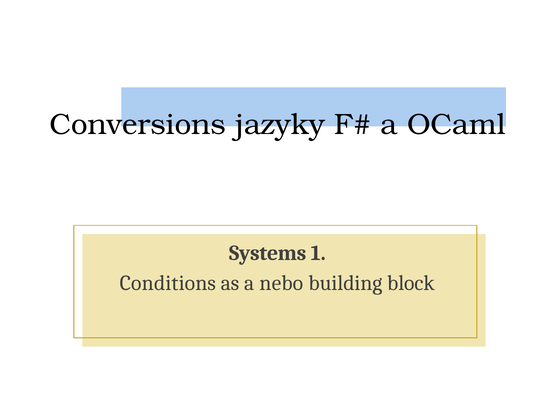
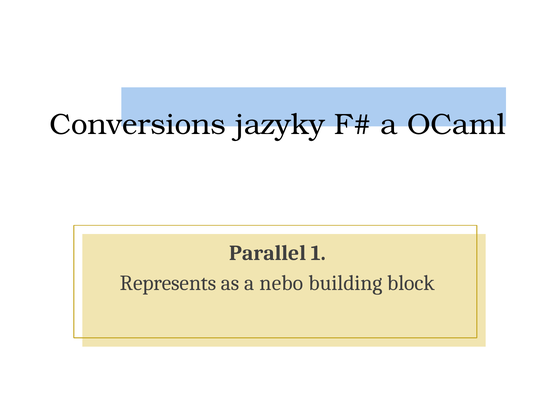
Systems: Systems -> Parallel
Conditions: Conditions -> Represents
